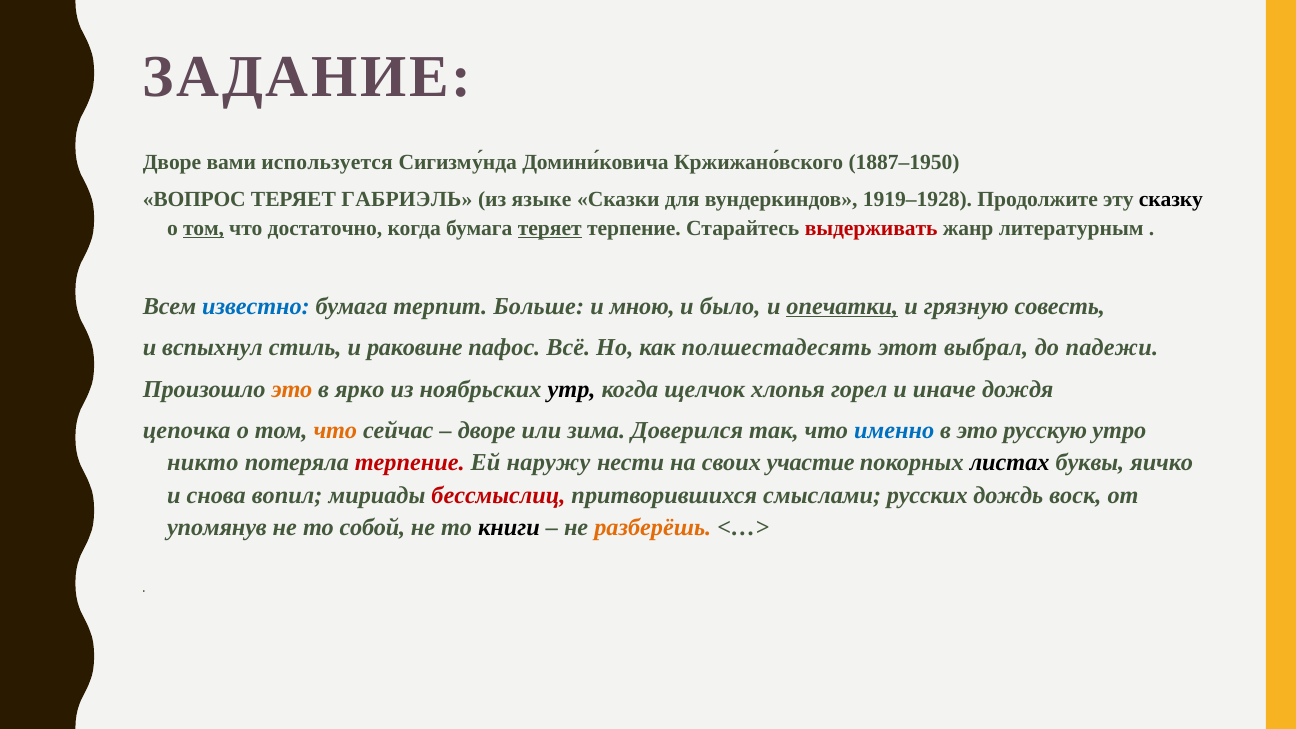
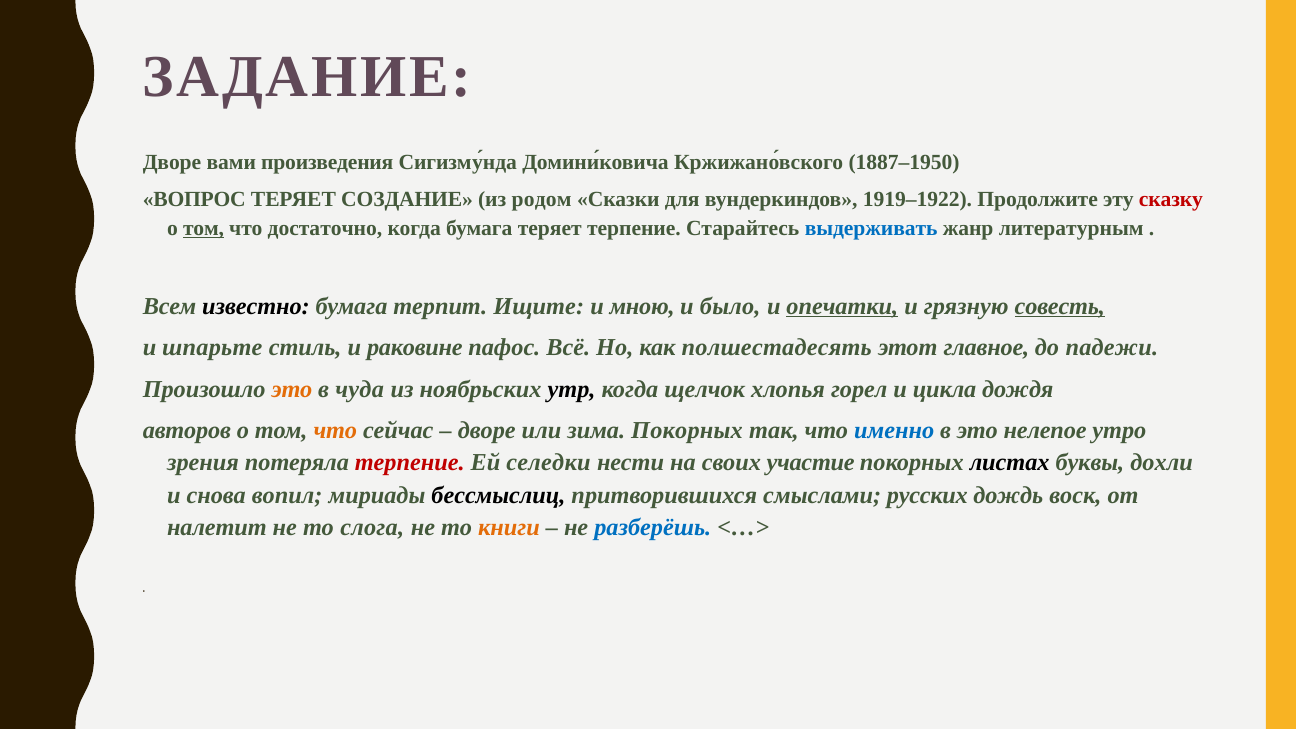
используется: используется -> произведения
ГАБРИЭЛЬ: ГАБРИЭЛЬ -> СОЗДАНИЕ
языке: языке -> родом
1919–1928: 1919–1928 -> 1919–1922
сказку colour: black -> red
теряет at (550, 228) underline: present -> none
выдерживать colour: red -> blue
известно colour: blue -> black
Больше: Больше -> Ищите
совесть underline: none -> present
вспыхнул: вспыхнул -> шпарьте
выбрал: выбрал -> главное
ярко: ярко -> чуда
иначе: иначе -> цикла
цепочка: цепочка -> авторов
зима Доверился: Доверился -> Покорных
русскую: русскую -> нелепое
никто: никто -> зрения
наружу: наружу -> селедки
яичко: яичко -> дохли
бессмыслиц colour: red -> black
упомянув: упомянув -> налетит
собой: собой -> слога
книги colour: black -> orange
разберёшь colour: orange -> blue
